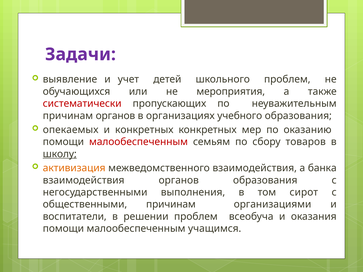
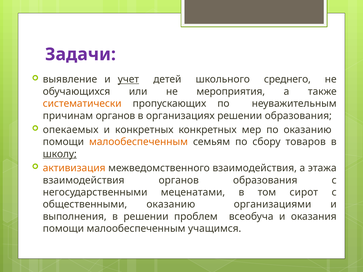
учет underline: none -> present
школьного проблем: проблем -> среднего
систематически colour: red -> orange
организациях учебного: учебного -> решении
малообеспеченным at (138, 142) colour: red -> orange
банка: банка -> этажа
выполнения: выполнения -> меценатами
общественными причинам: причинам -> оказанию
воспитатели: воспитатели -> выполнения
